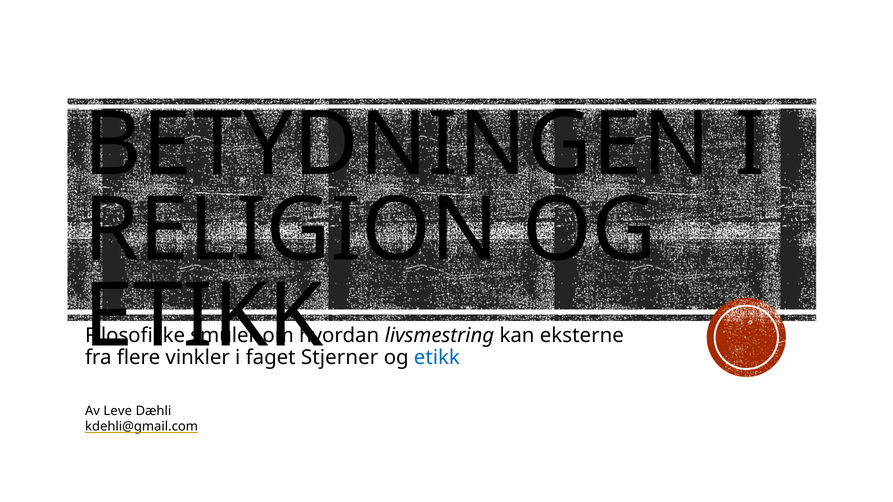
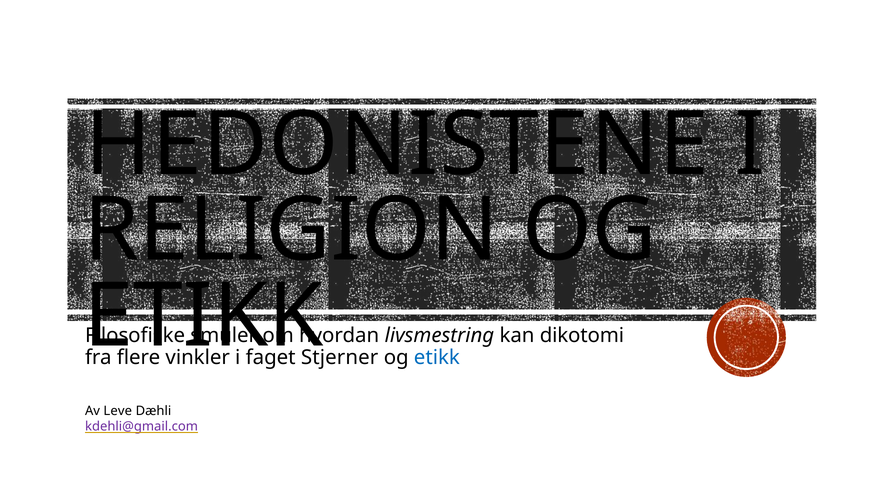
BETYDNINGEN: BETYDNINGEN -> HEDONISTENE
eksterne: eksterne -> dikotomi
kdehli@gmail.com colour: black -> purple
